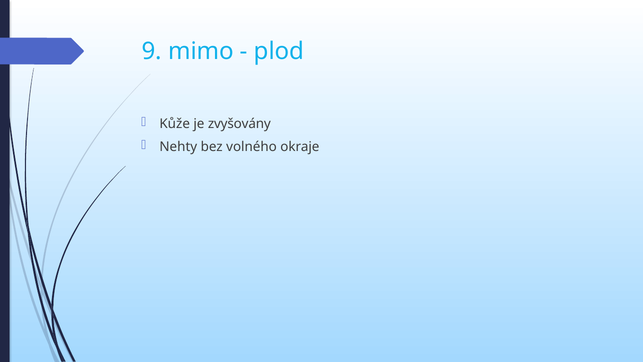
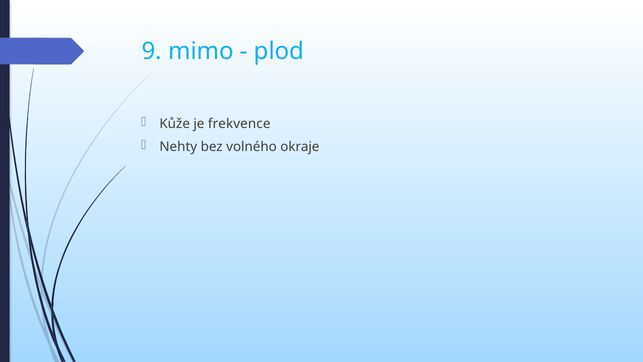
zvyšovány: zvyšovány -> frekvence
